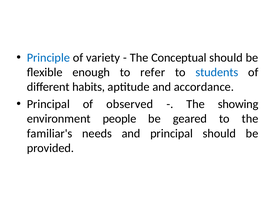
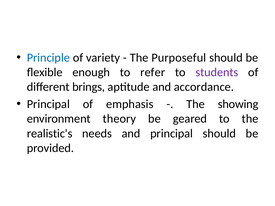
Conceptual: Conceptual -> Purposeful
students colour: blue -> purple
habits: habits -> brings
observed: observed -> emphasis
people: people -> theory
familiar's: familiar's -> realistic's
